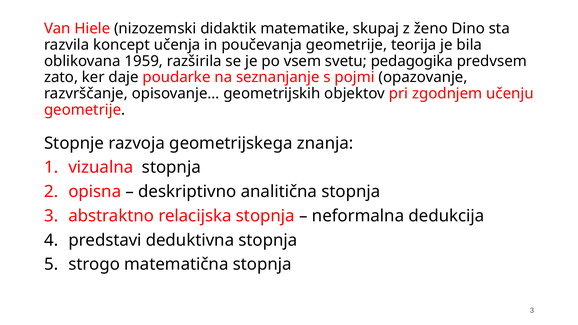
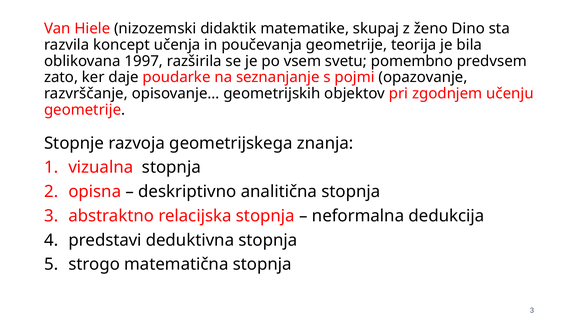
1959: 1959 -> 1997
pedagogika: pedagogika -> pomembno
